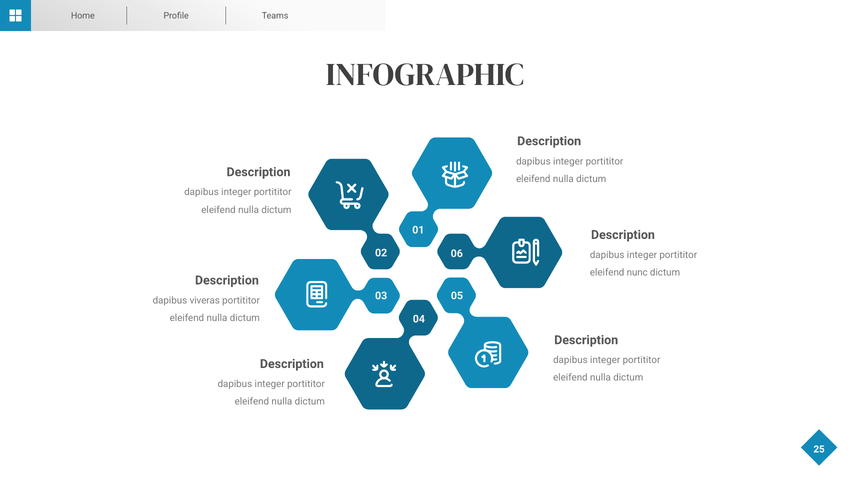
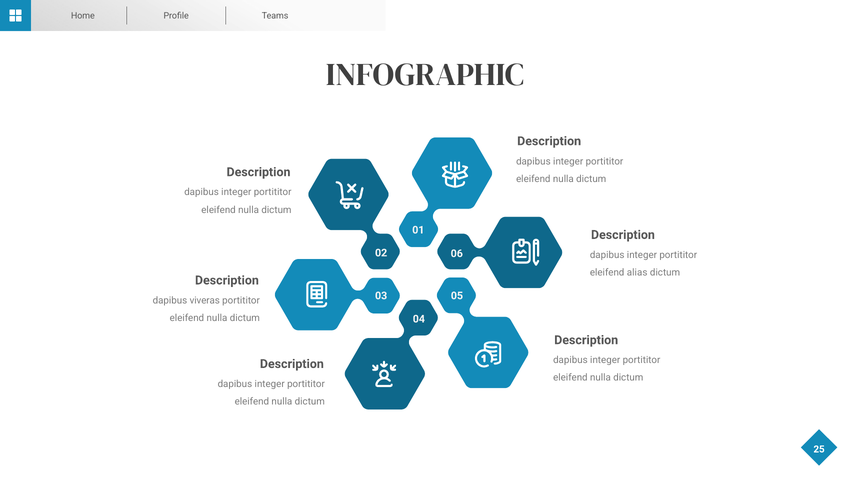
nunc: nunc -> alias
